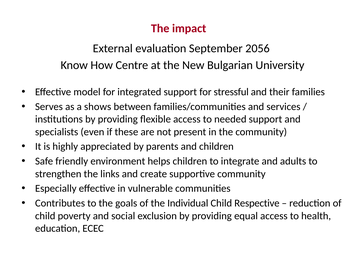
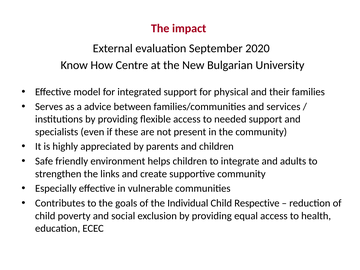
2056: 2056 -> 2020
stressful: stressful -> physical
shows: shows -> advice
